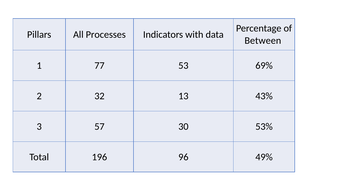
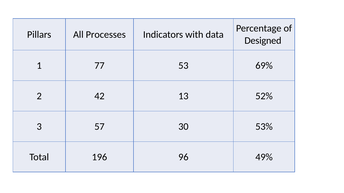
Between: Between -> Designed
32: 32 -> 42
43%: 43% -> 52%
